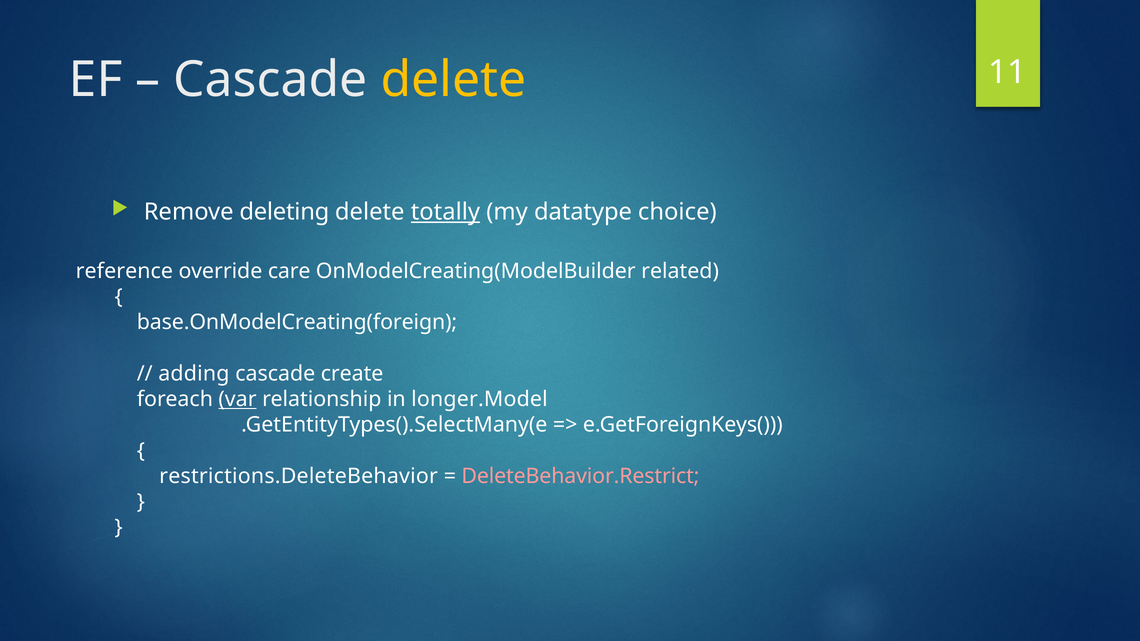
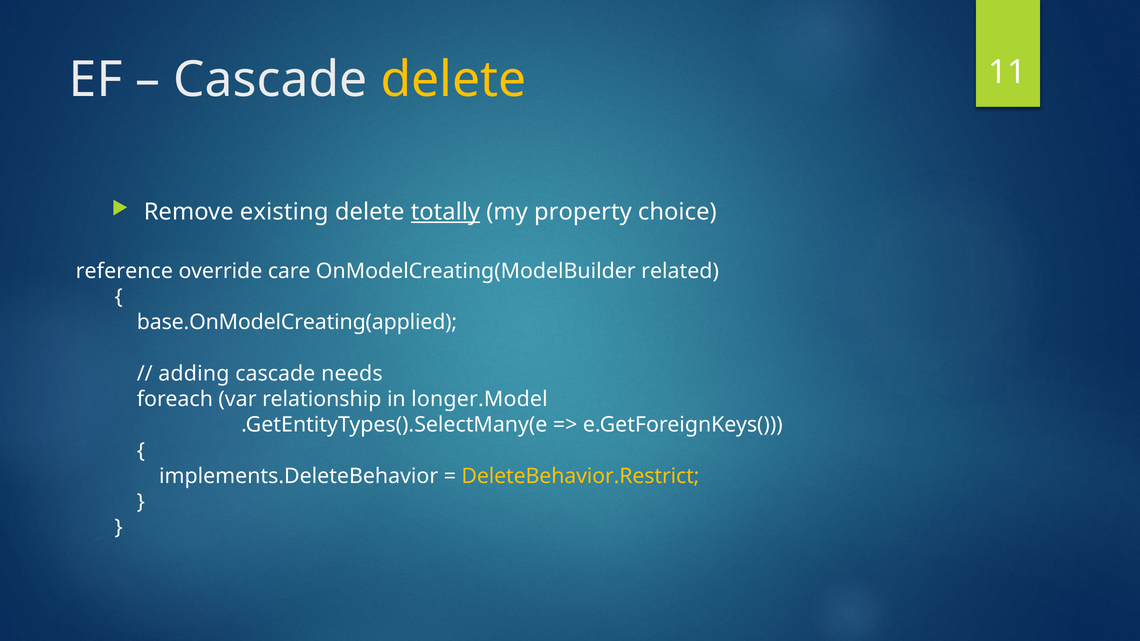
deleting: deleting -> existing
datatype: datatype -> property
base.OnModelCreating(foreign: base.OnModelCreating(foreign -> base.OnModelCreating(applied
create: create -> needs
var underline: present -> none
restrictions.DeleteBehavior: restrictions.DeleteBehavior -> implements.DeleteBehavior
DeleteBehavior.Restrict colour: pink -> yellow
